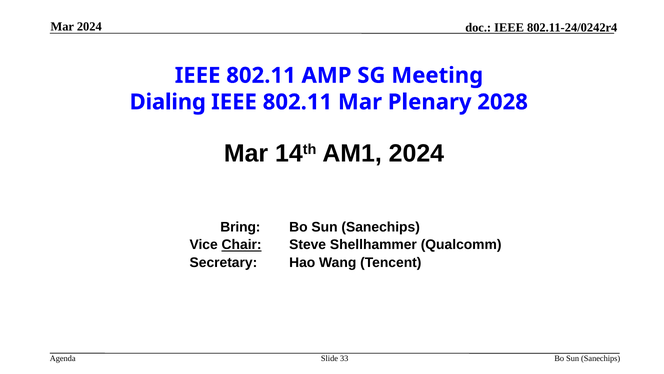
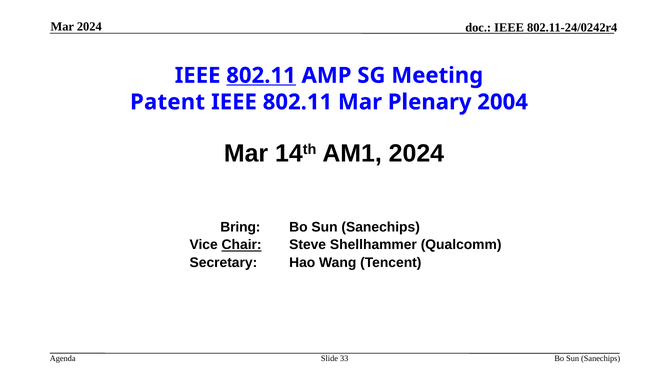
802.11 at (261, 75) underline: none -> present
Dialing: Dialing -> Patent
2028: 2028 -> 2004
